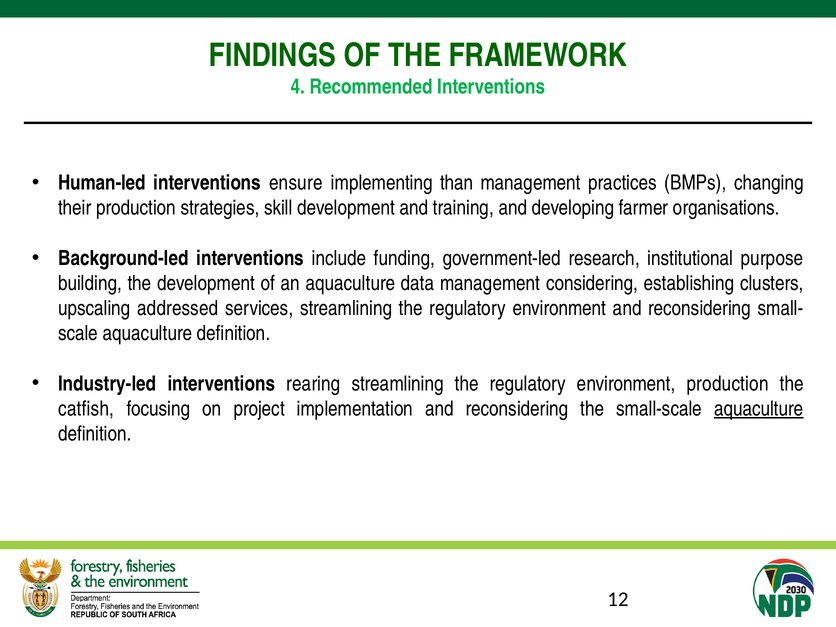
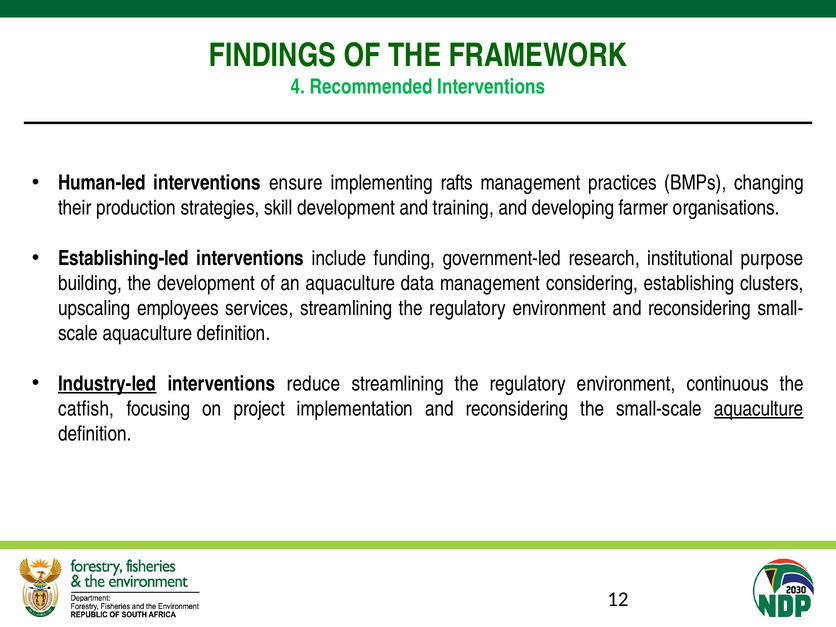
than: than -> rafts
Background-led: Background-led -> Establishing-led
addressed: addressed -> employees
Industry-led underline: none -> present
rearing: rearing -> reduce
environment production: production -> continuous
